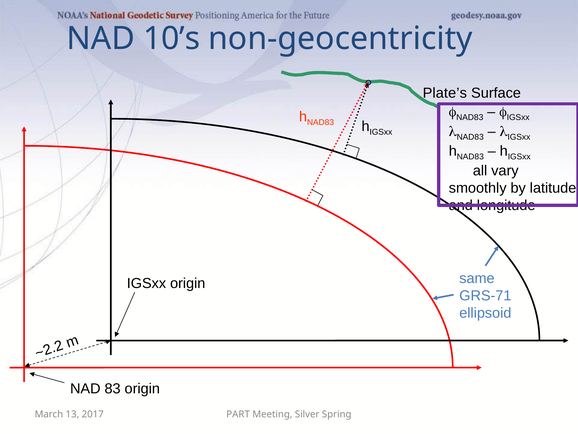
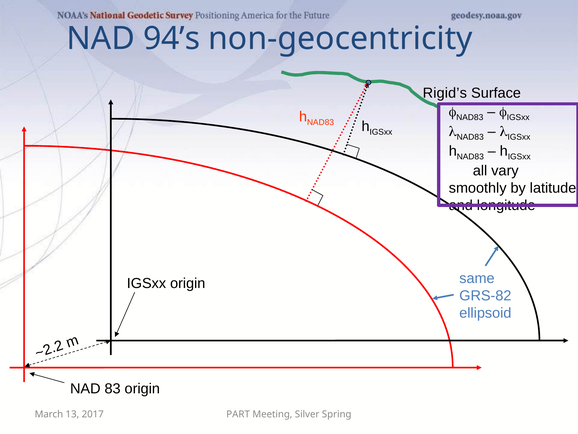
10’s: 10’s -> 94’s
Plate’s: Plate’s -> Rigid’s
GRS-71: GRS-71 -> GRS-82
